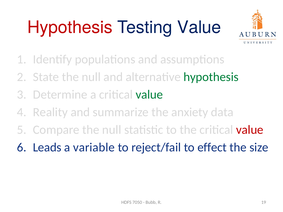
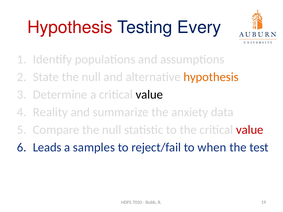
Testing Value: Value -> Every
hypothesis at (211, 77) colour: green -> orange
value at (149, 95) colour: green -> black
variable: variable -> samples
effect: effect -> when
size: size -> test
